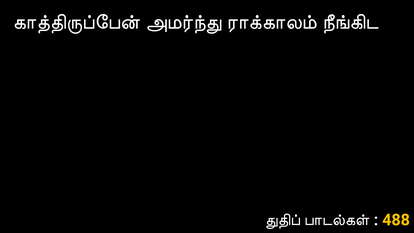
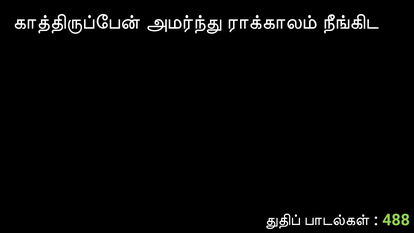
488 colour: yellow -> light green
